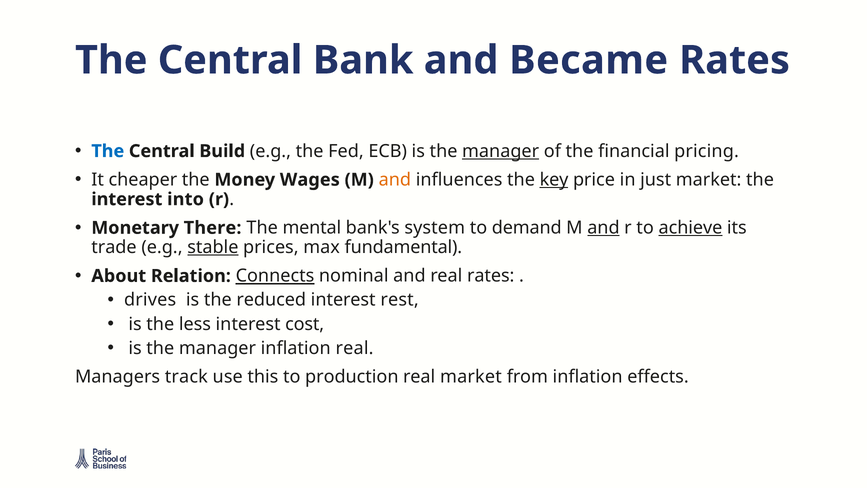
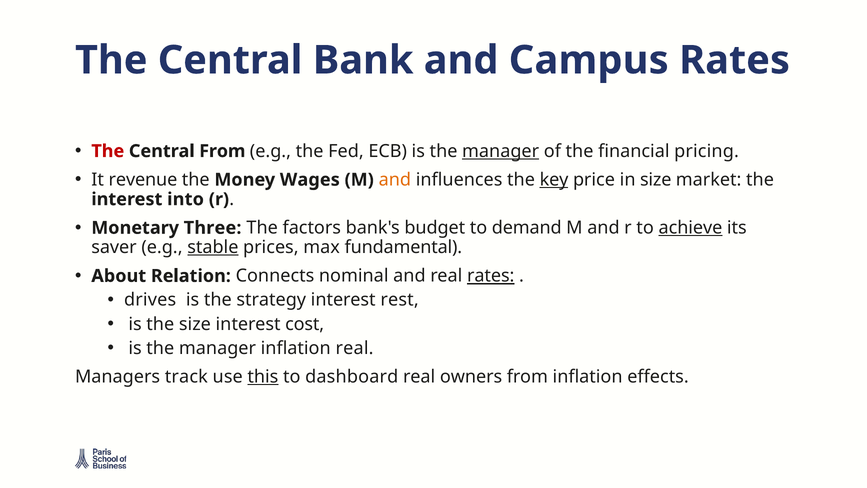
Became: Became -> Campus
The at (108, 151) colour: blue -> red
Central Build: Build -> From
cheaper: cheaper -> revenue
in just: just -> size
There: There -> Three
mental: mental -> factors
system: system -> budget
and at (603, 228) underline: present -> none
trade: trade -> saver
Connects underline: present -> none
rates at (491, 276) underline: none -> present
reduced: reduced -> strategy
the less: less -> size
this underline: none -> present
production: production -> dashboard
real market: market -> owners
